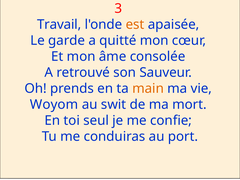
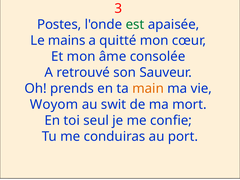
Travail: Travail -> Postes
est colour: orange -> green
garde: garde -> mains
